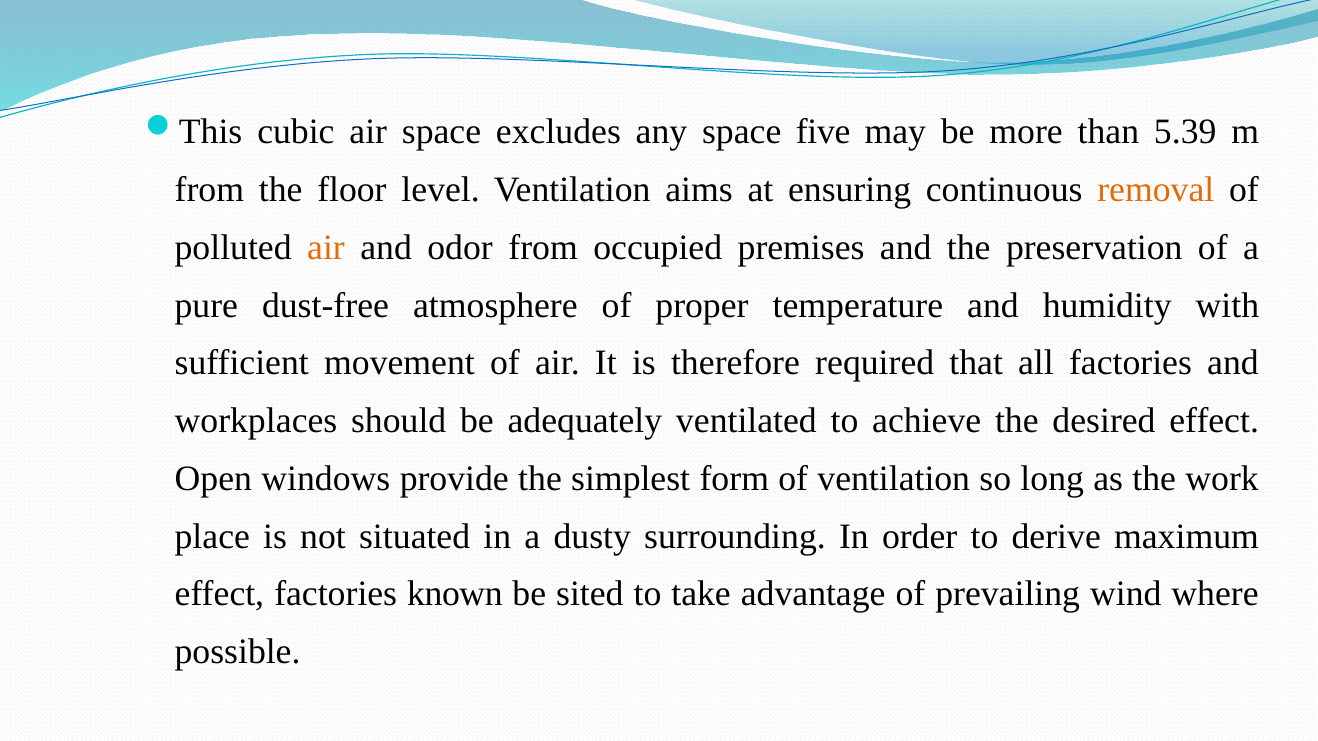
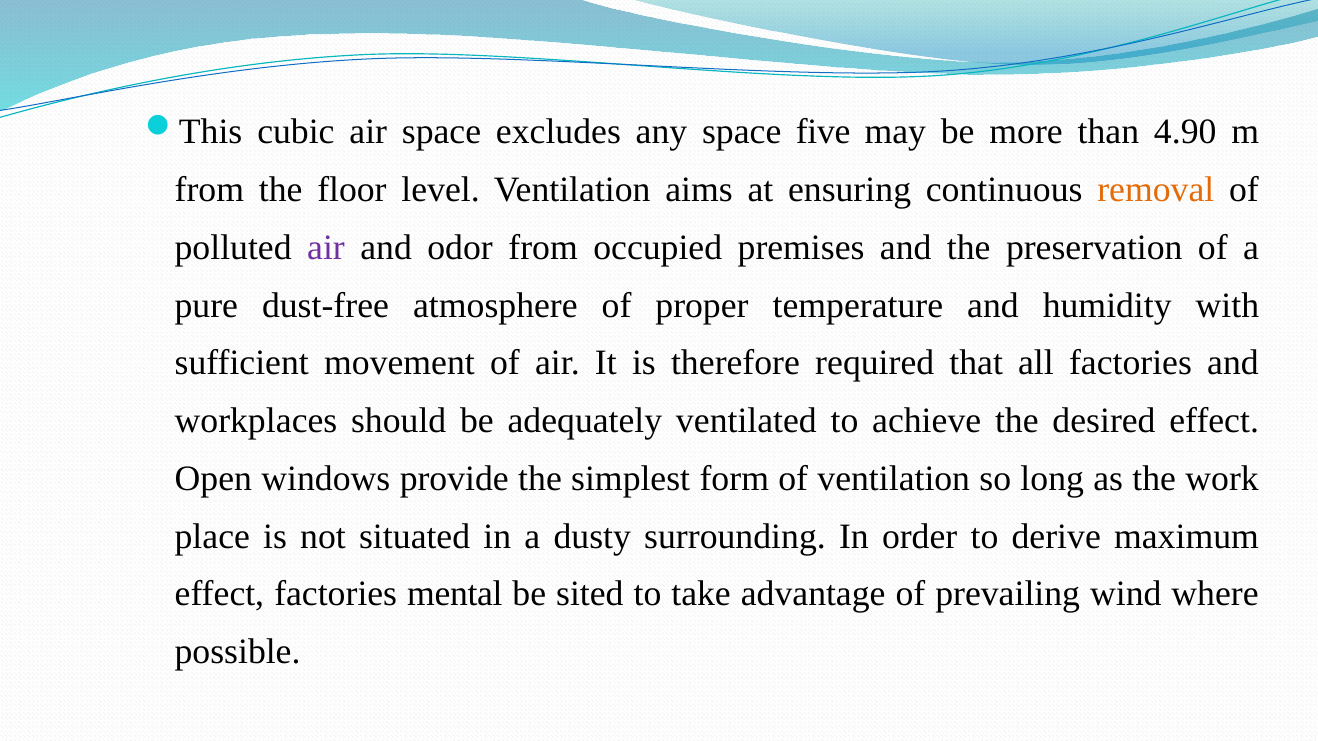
5.39: 5.39 -> 4.90
air at (326, 248) colour: orange -> purple
known: known -> mental
